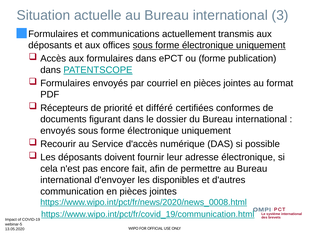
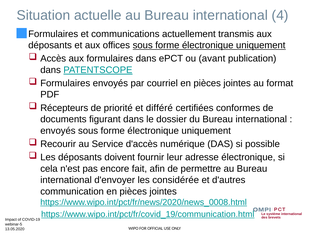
3: 3 -> 4
ou forme: forme -> avant
disponibles: disponibles -> considérée
